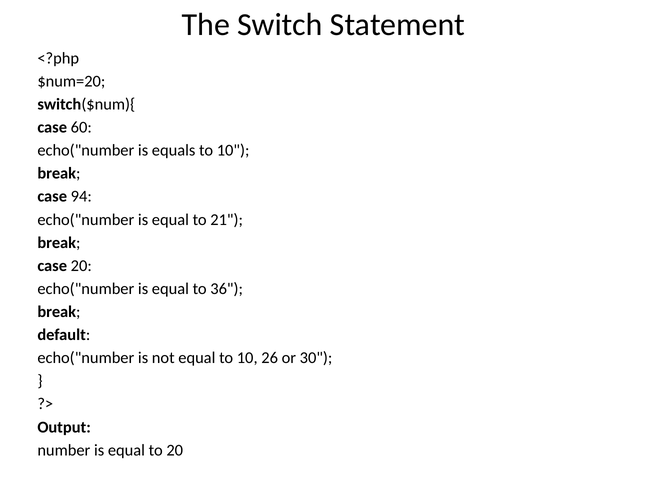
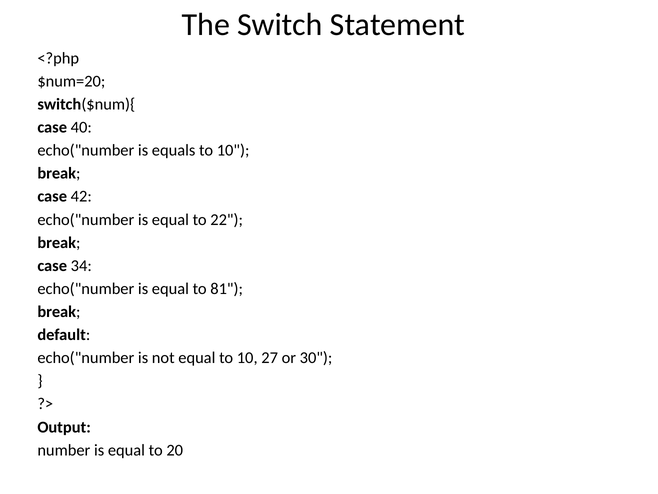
60: 60 -> 40
94: 94 -> 42
21: 21 -> 22
case 20: 20 -> 34
36: 36 -> 81
26: 26 -> 27
